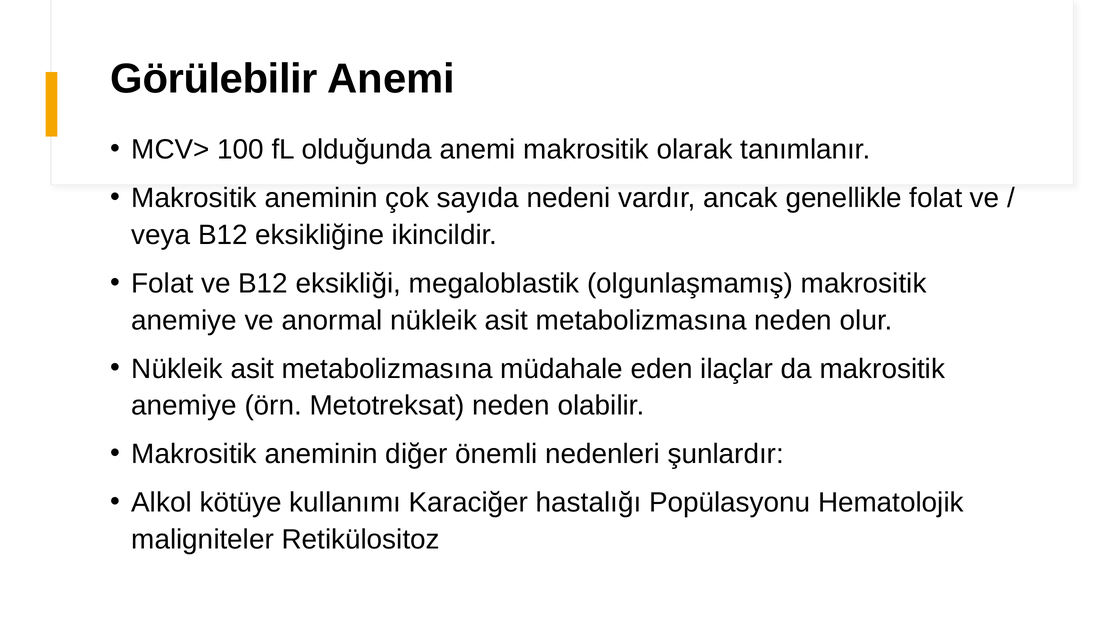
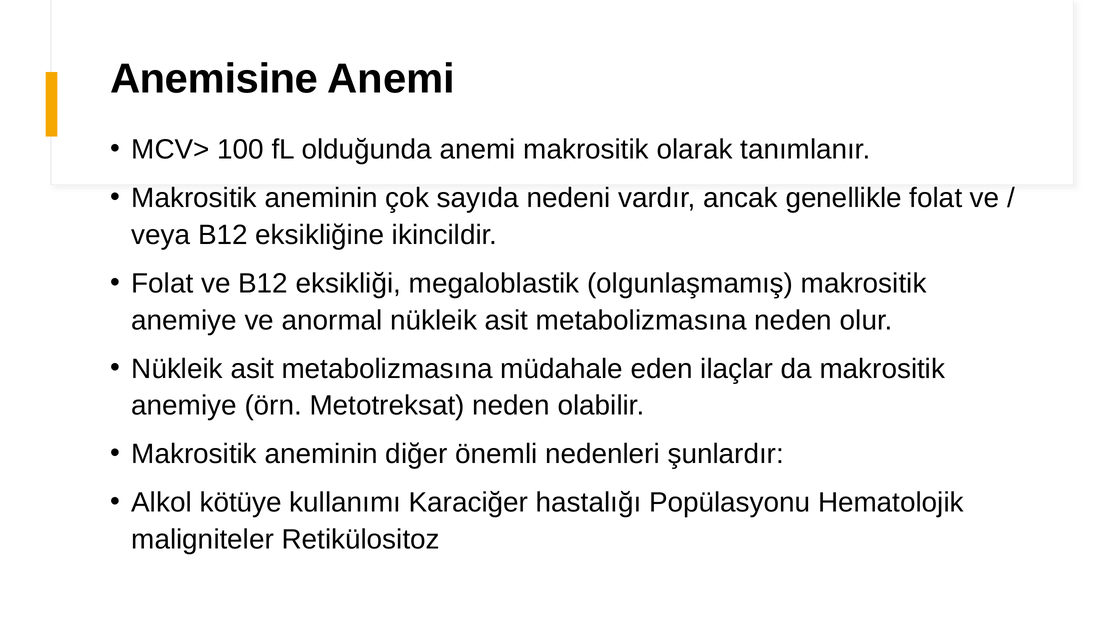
Görülebilir: Görülebilir -> Anemisine
